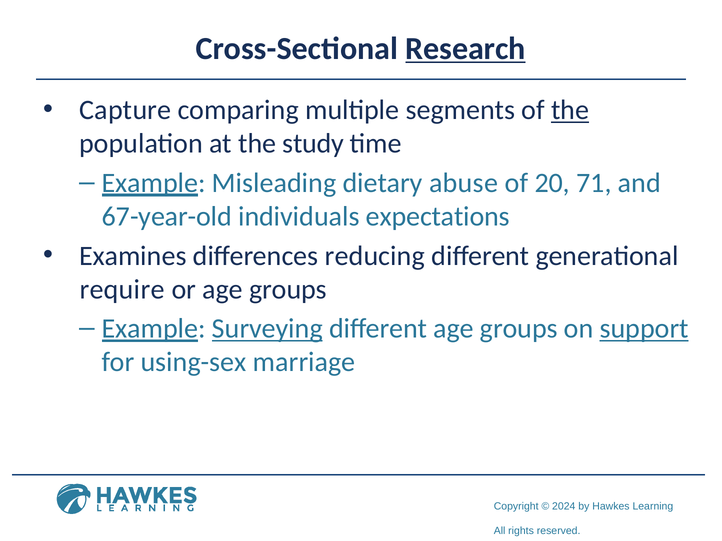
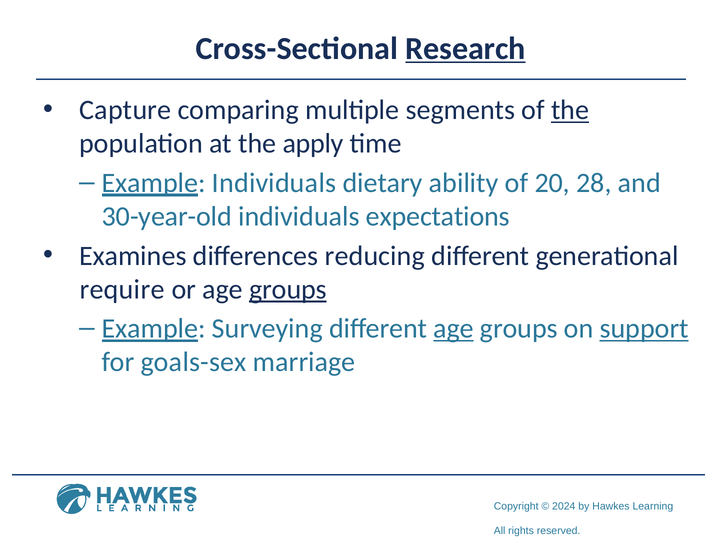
study: study -> apply
Example Misleading: Misleading -> Individuals
abuse: abuse -> ability
71: 71 -> 28
67-year-old: 67-year-old -> 30-year-old
groups at (288, 290) underline: none -> present
Surveying underline: present -> none
age at (454, 329) underline: none -> present
using-sex: using-sex -> goals-sex
